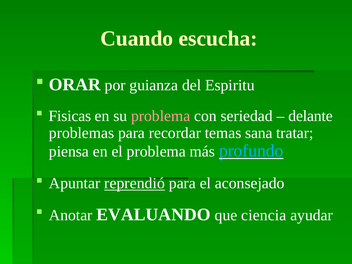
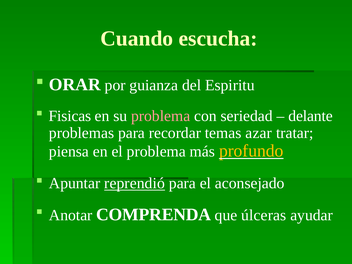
sana: sana -> azar
profundo colour: light blue -> yellow
EVALUANDO: EVALUANDO -> COMPRENDA
ciencia: ciencia -> úlceras
